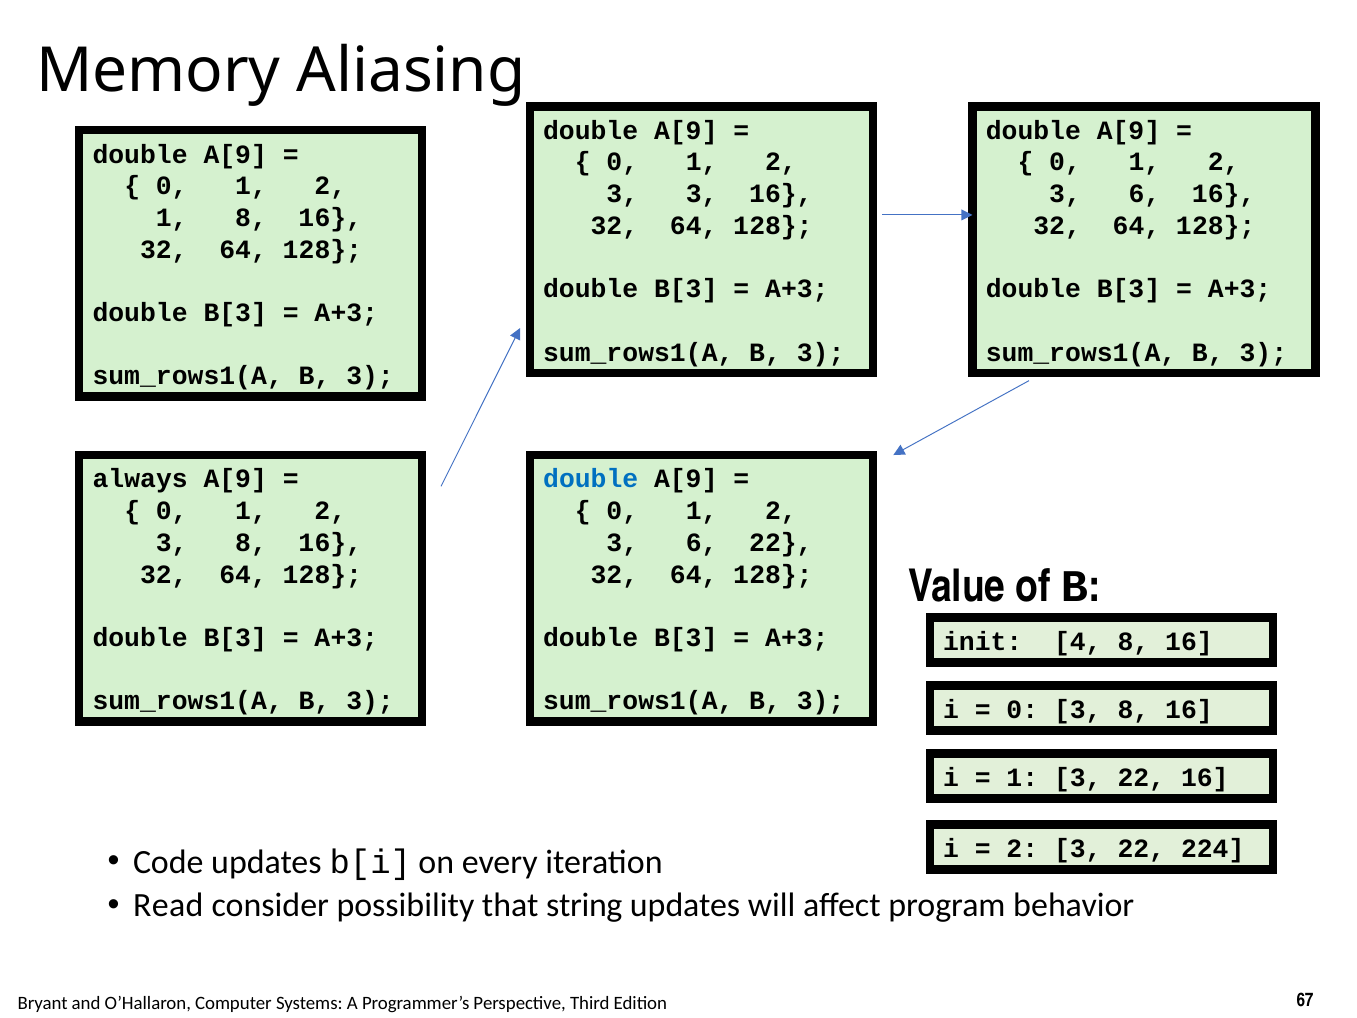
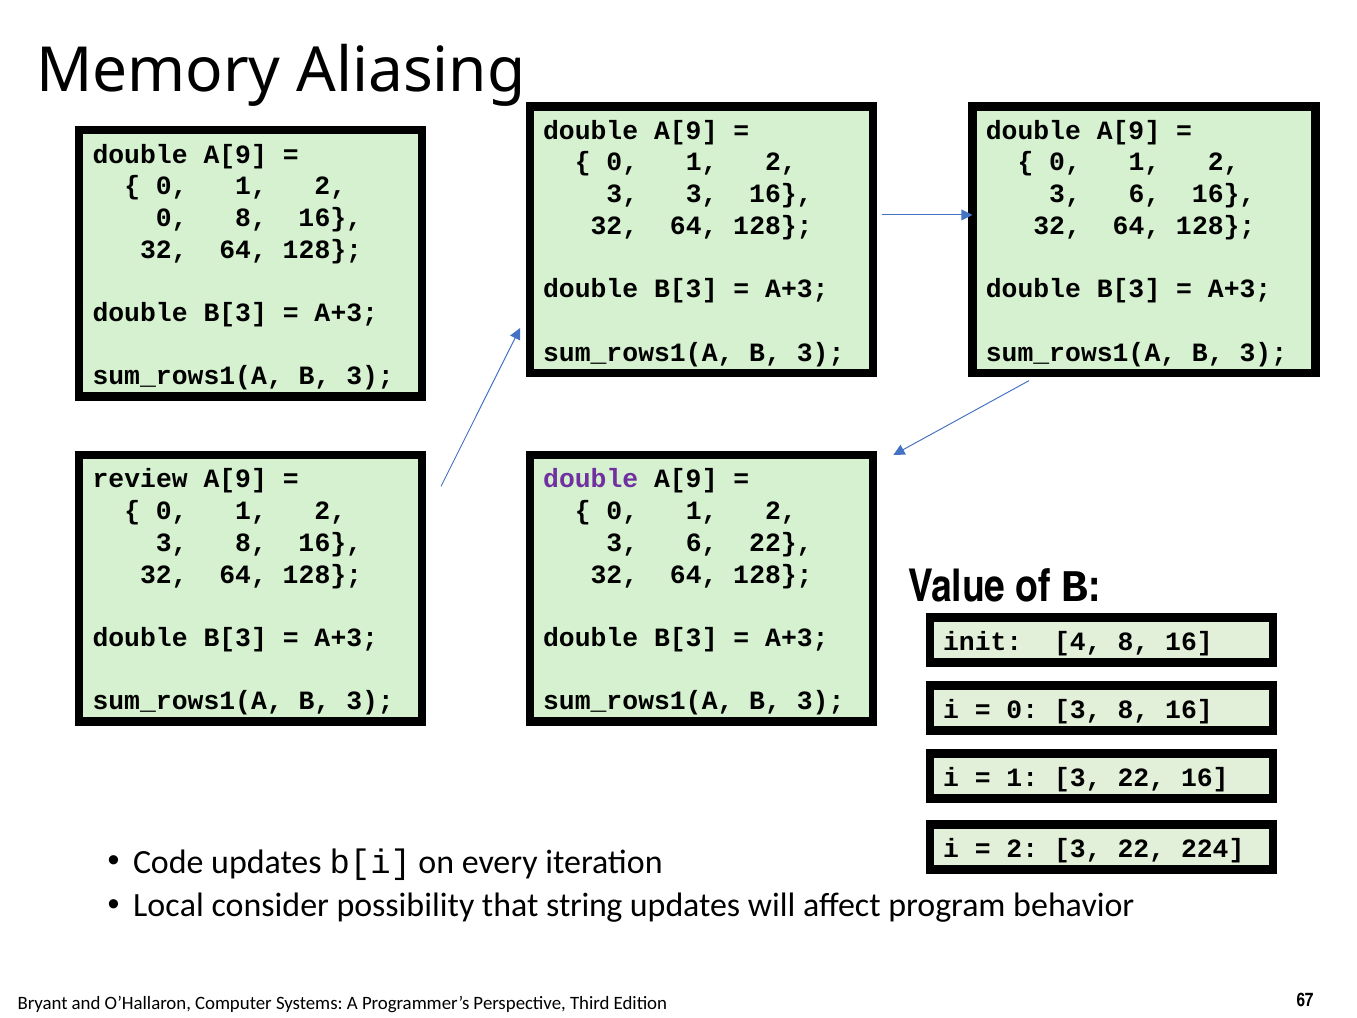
1 at (172, 218): 1 -> 0
always: always -> review
double at (591, 479) colour: blue -> purple
Read: Read -> Local
